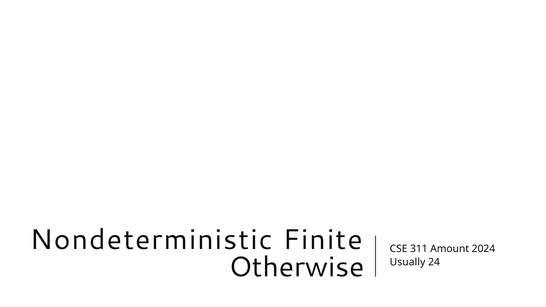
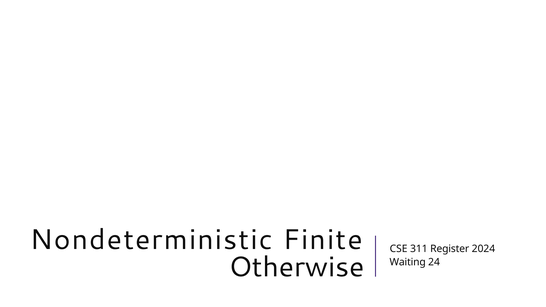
Amount: Amount -> Register
Usually: Usually -> Waiting
